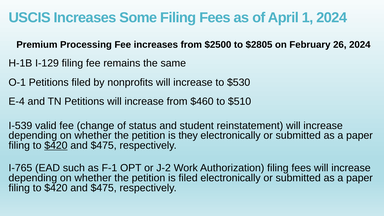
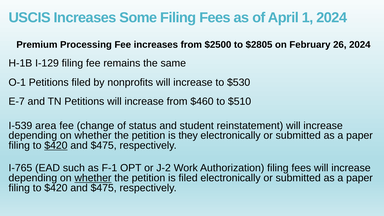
E-4: E-4 -> E-7
valid: valid -> area
whether at (93, 178) underline: none -> present
